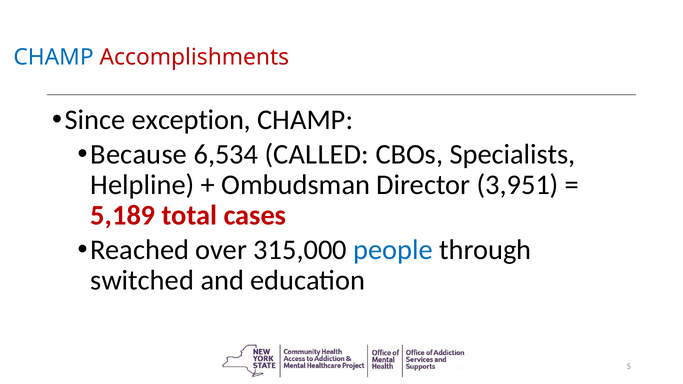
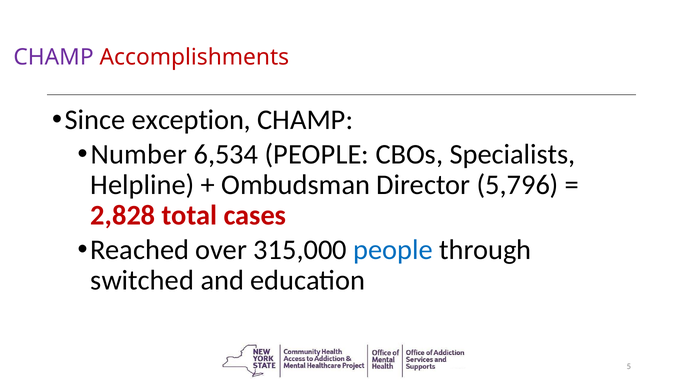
CHAMP at (54, 57) colour: blue -> purple
Because: Because -> Number
6,534 CALLED: CALLED -> PEOPLE
3,951: 3,951 -> 5,796
5,189: 5,189 -> 2,828
